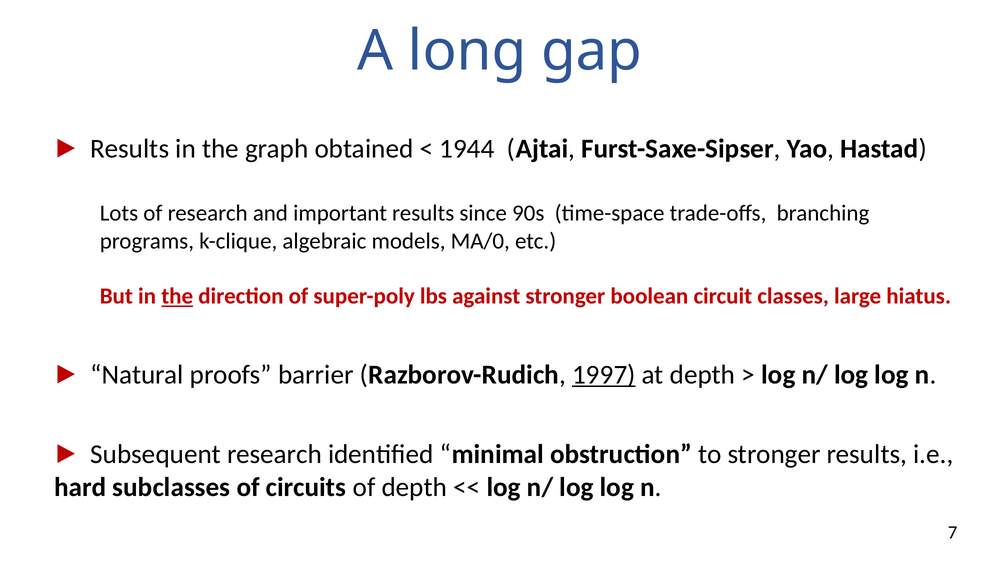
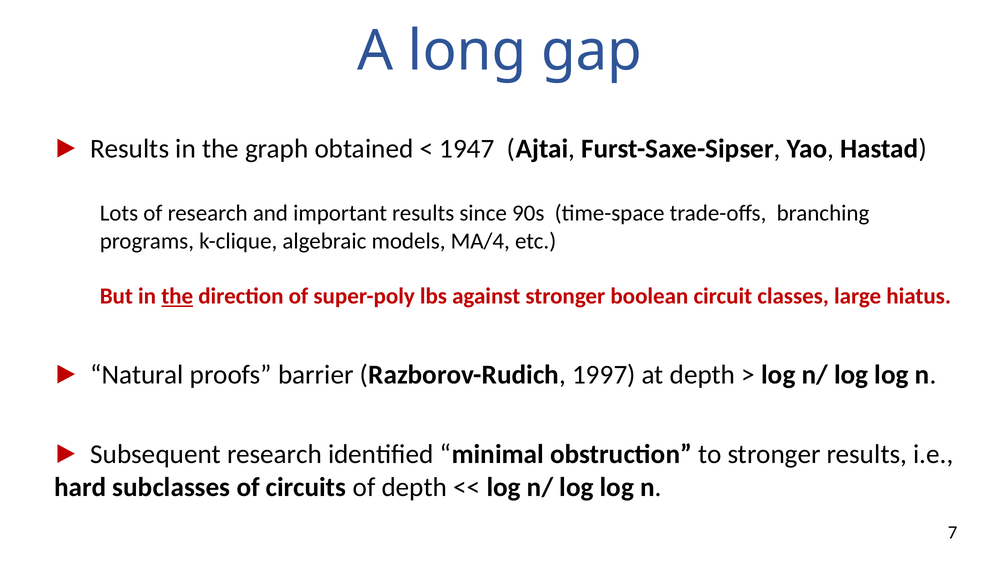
1944: 1944 -> 1947
MA/0: MA/0 -> MA/4
1997 underline: present -> none
